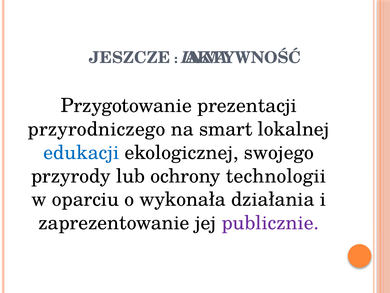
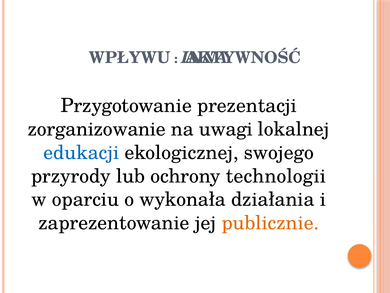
JESZCZE: JESZCZE -> WPŁYWU
przyrodniczego: przyrodniczego -> zorganizowanie
smart: smart -> uwagi
publicznie colour: purple -> orange
